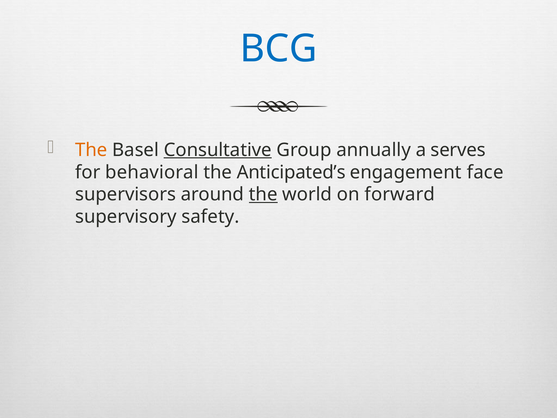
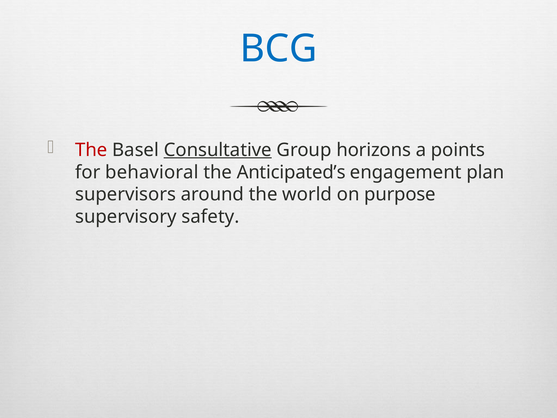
The at (91, 150) colour: orange -> red
annually: annually -> horizons
serves: serves -> points
face: face -> plan
the at (263, 194) underline: present -> none
forward: forward -> purpose
